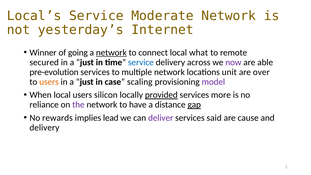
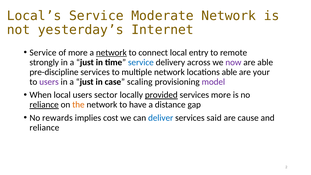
Winner at (43, 53): Winner -> Service
of going: going -> more
what: what -> entry
secured: secured -> strongly
pre-evolution: pre-evolution -> pre-discipline
locations unit: unit -> able
over: over -> your
users at (49, 82) colour: orange -> purple
silicon: silicon -> sector
reliance at (44, 105) underline: none -> present
the colour: purple -> orange
gap underline: present -> none
lead: lead -> cost
deliver colour: purple -> blue
delivery at (44, 128): delivery -> reliance
